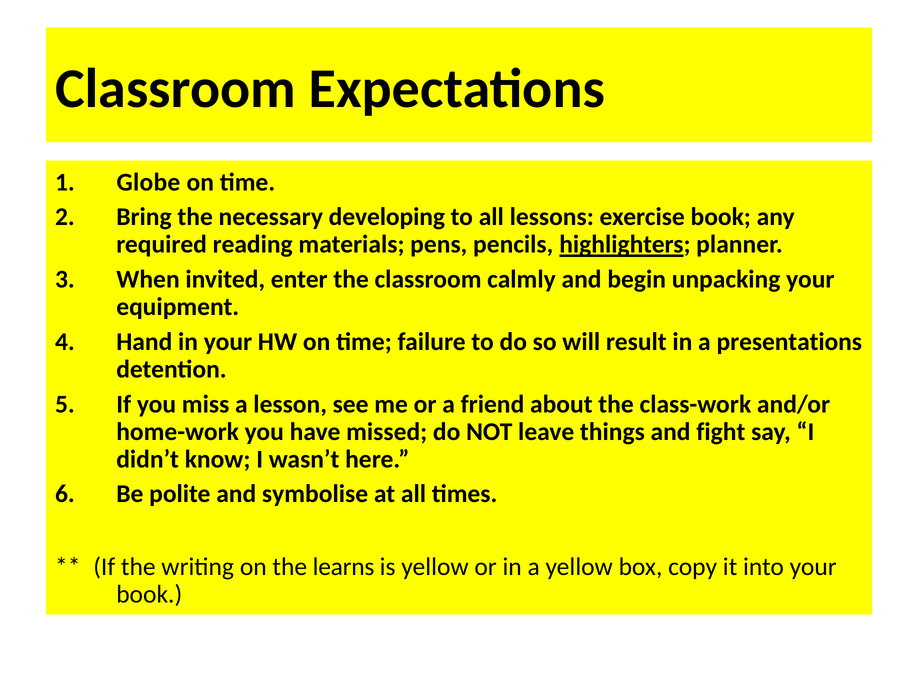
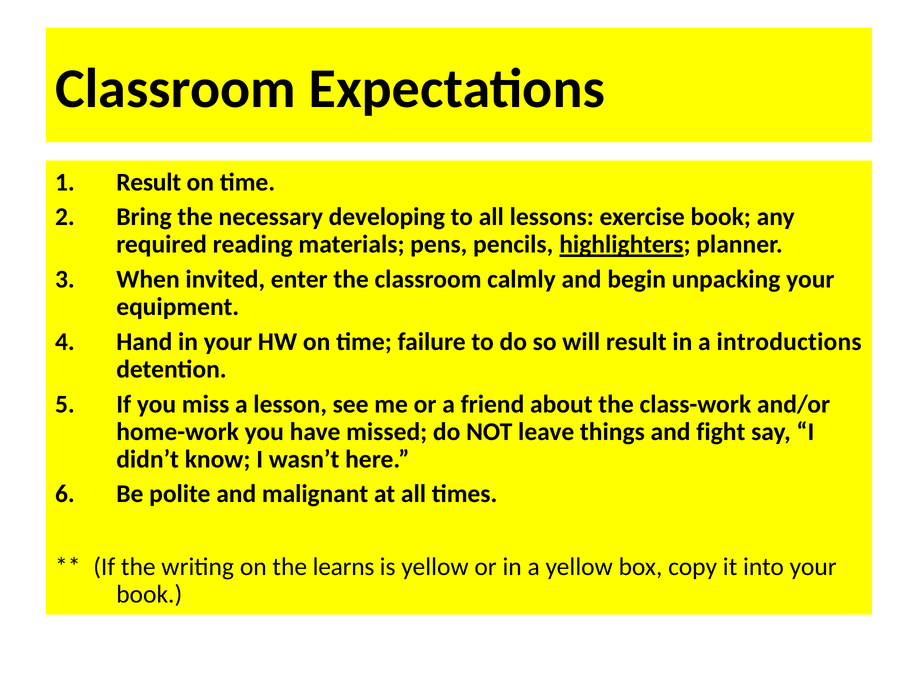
Globe at (148, 182): Globe -> Result
presentations: presentations -> introductions
symbolise: symbolise -> malignant
